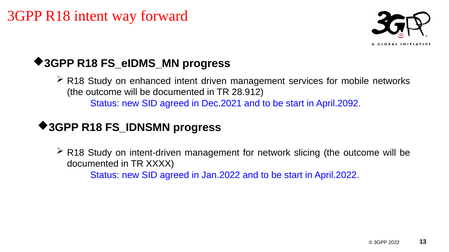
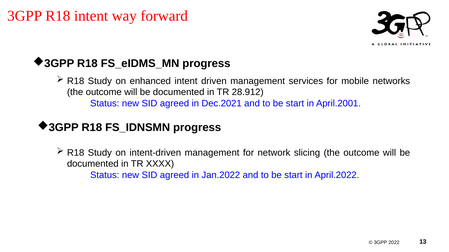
April.2092: April.2092 -> April.2001
